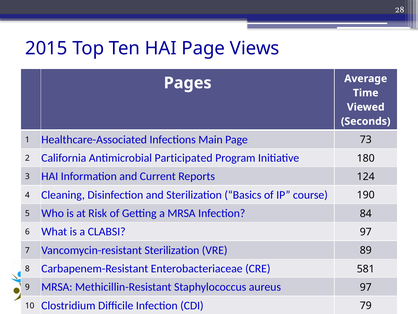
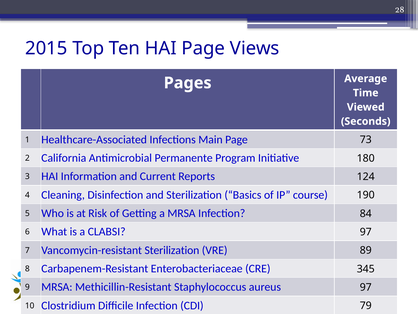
Participated: Participated -> Permanente
581: 581 -> 345
